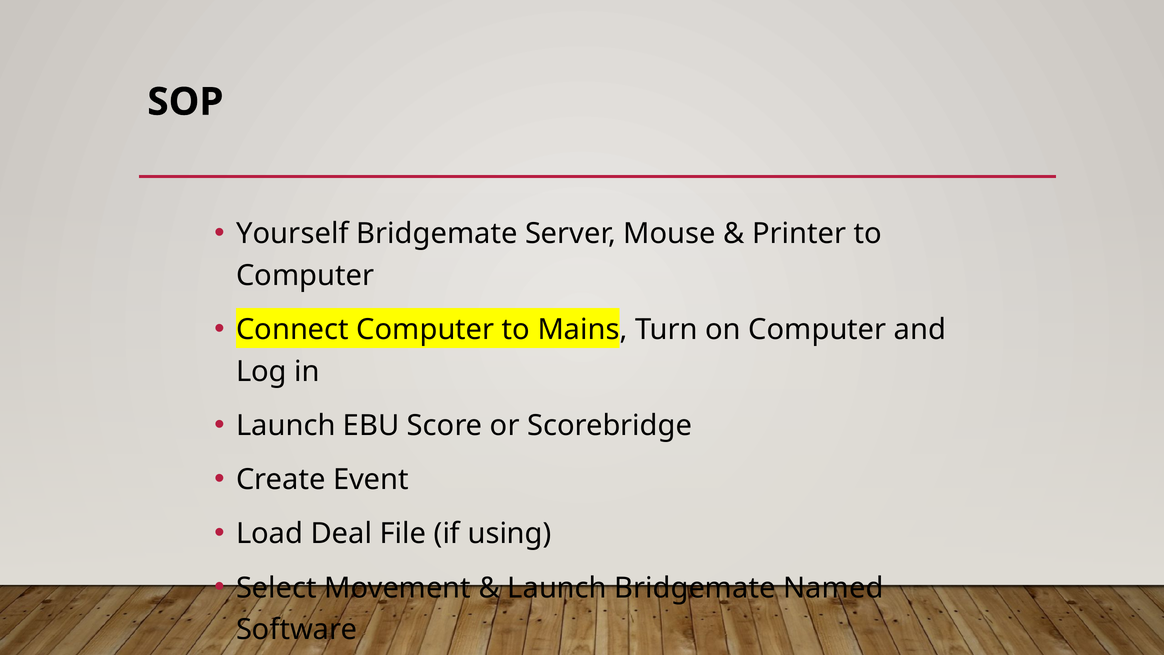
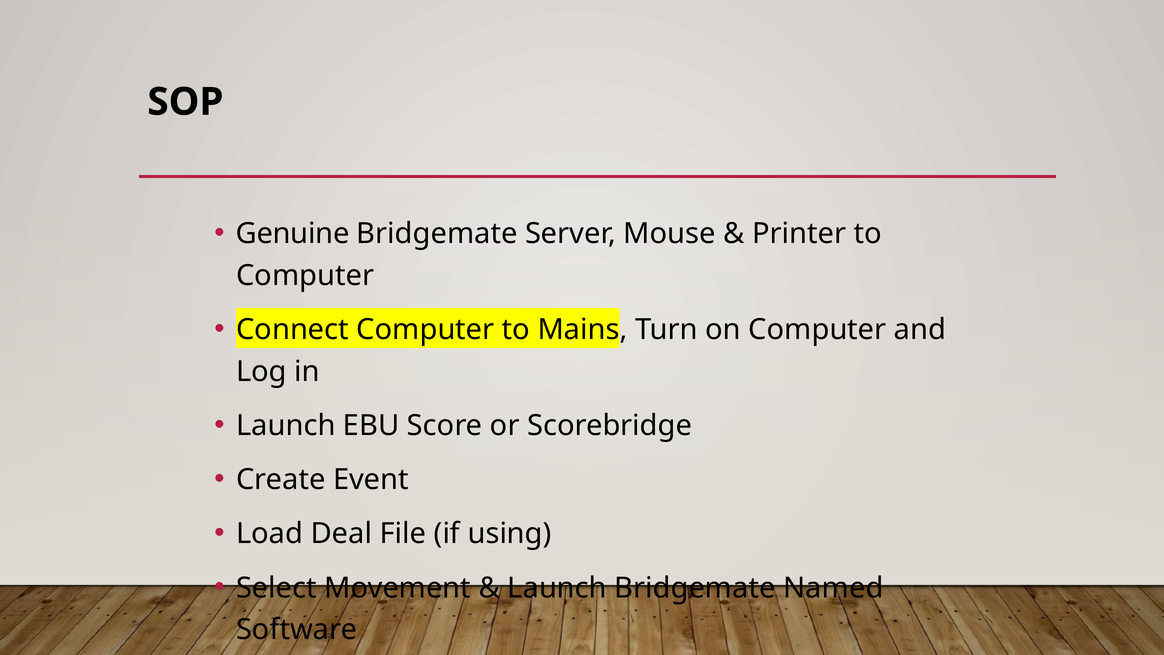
Yourself: Yourself -> Genuine
